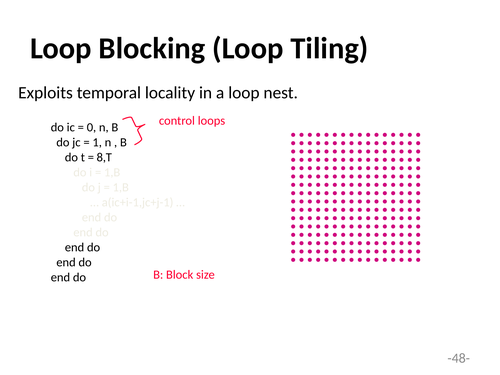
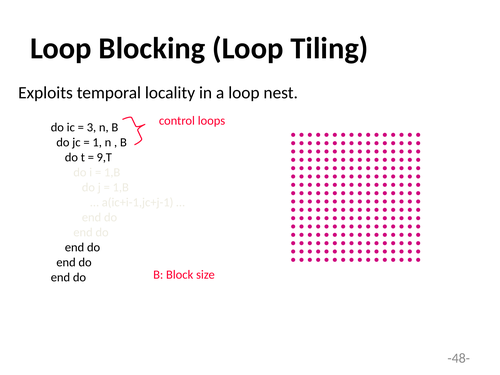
0: 0 -> 3
8,T: 8,T -> 9,T
